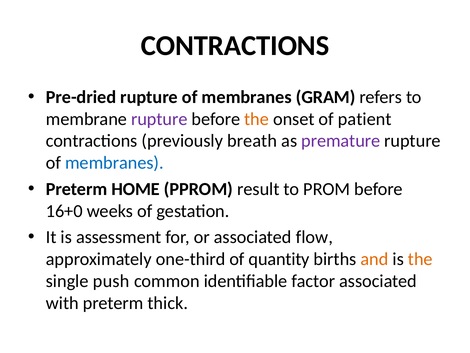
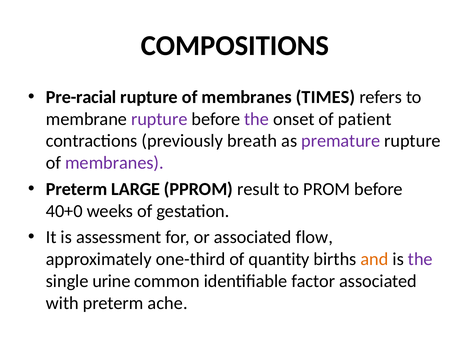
CONTRACTIONS at (235, 45): CONTRACTIONS -> COMPOSITIONS
Pre-dried: Pre-dried -> Pre-racial
GRAM: GRAM -> TIMES
the at (257, 119) colour: orange -> purple
membranes at (114, 163) colour: blue -> purple
HOME: HOME -> LARGE
16+0: 16+0 -> 40+0
the at (420, 259) colour: orange -> purple
push: push -> urine
thick: thick -> ache
